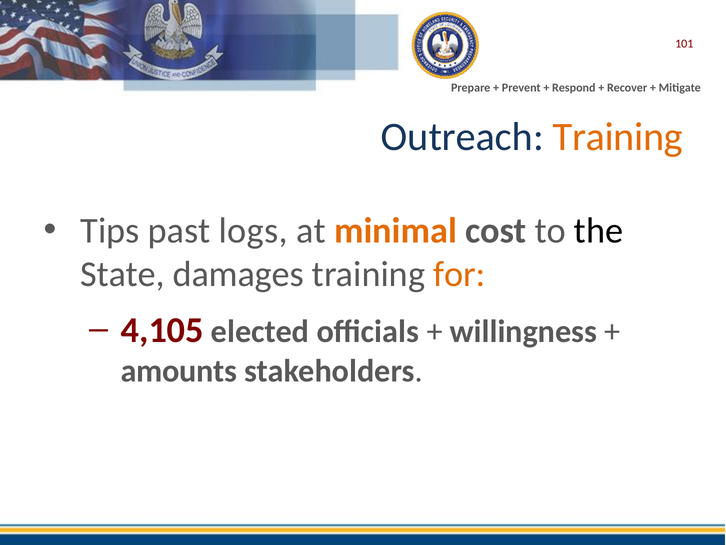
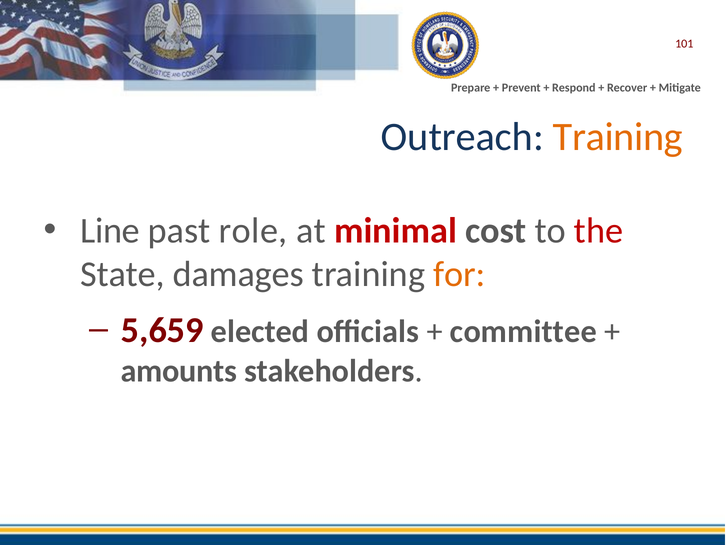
Tips: Tips -> Line
logs: logs -> role
minimal colour: orange -> red
the colour: black -> red
4,105: 4,105 -> 5,659
willingness: willingness -> committee
